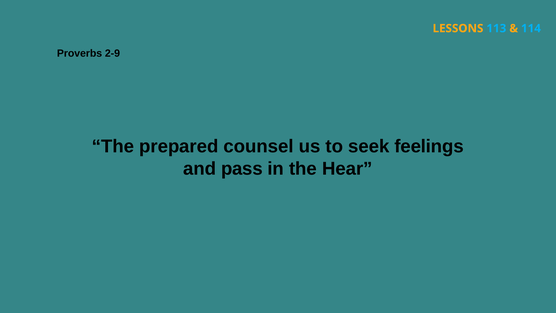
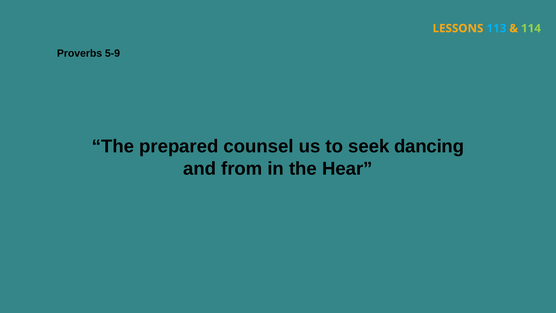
114 colour: light blue -> light green
2-9: 2-9 -> 5-9
feelings: feelings -> dancing
pass: pass -> from
